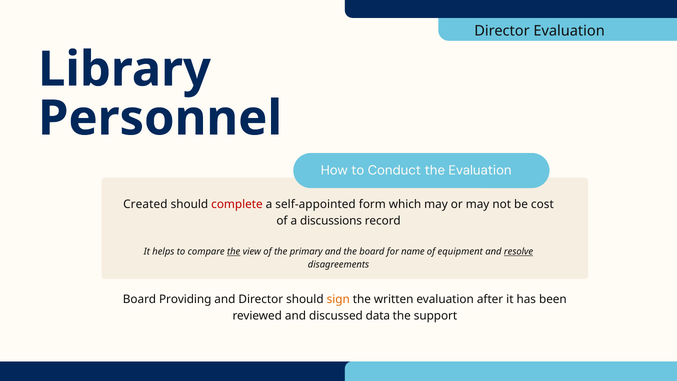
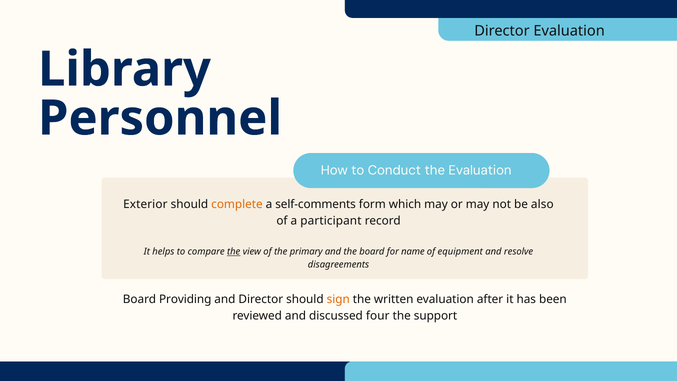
Created: Created -> Exterior
complete colour: red -> orange
self-appointed: self-appointed -> self-comments
cost: cost -> also
discussions: discussions -> participant
resolve underline: present -> none
data: data -> four
